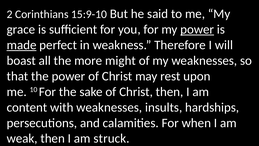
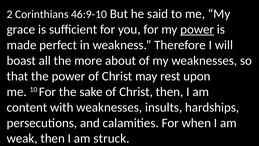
15:9-10: 15:9-10 -> 46:9-10
made underline: present -> none
might: might -> about
